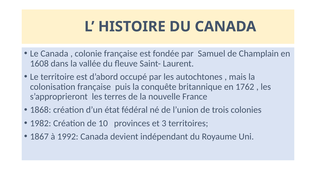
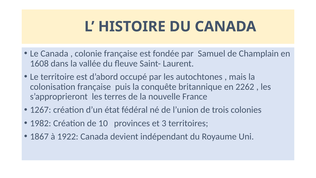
1762: 1762 -> 2262
1868: 1868 -> 1267
1992: 1992 -> 1922
